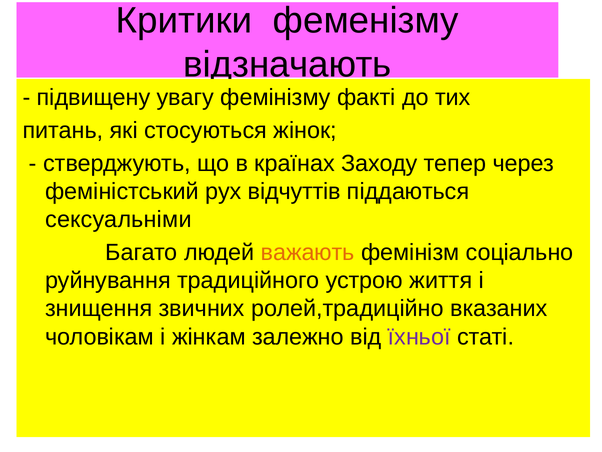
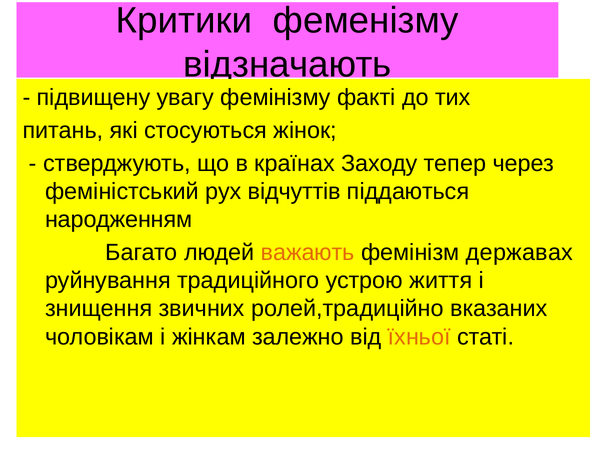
сексуальніми: сексуальніми -> народженням
соціально: соціально -> державах
їхньої colour: purple -> orange
